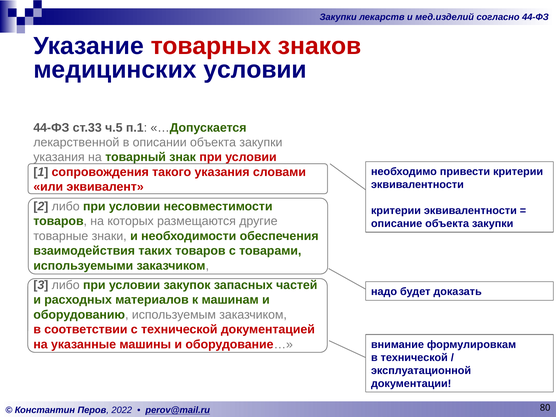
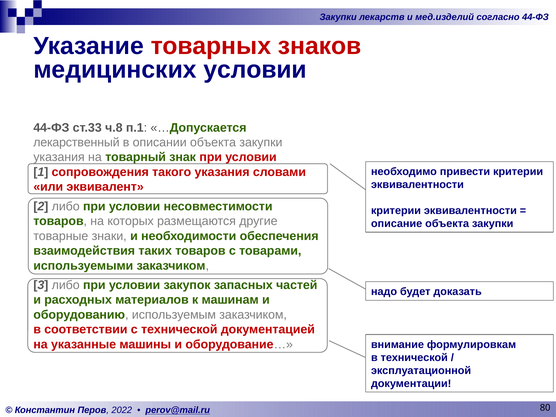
ч.5: ч.5 -> ч.8
лекарственной: лекарственной -> лекарственный
